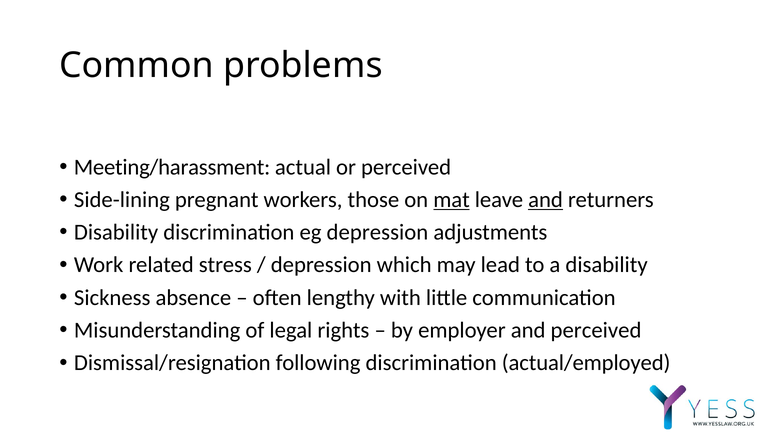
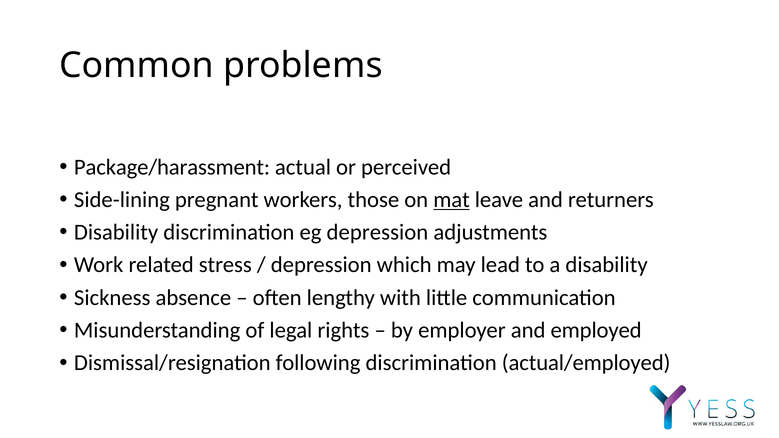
Meeting/harassment: Meeting/harassment -> Package/harassment
and at (546, 200) underline: present -> none
and perceived: perceived -> employed
